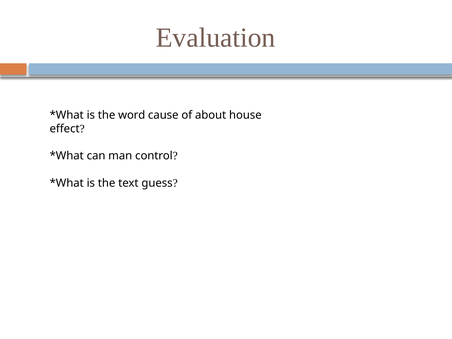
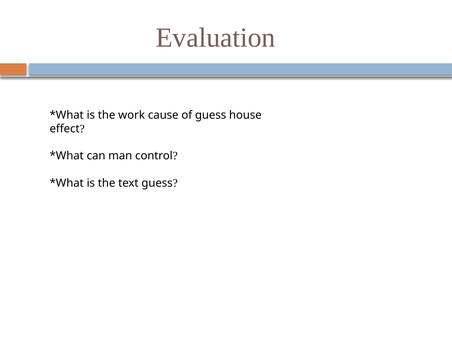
word: word -> work
of about: about -> guess
